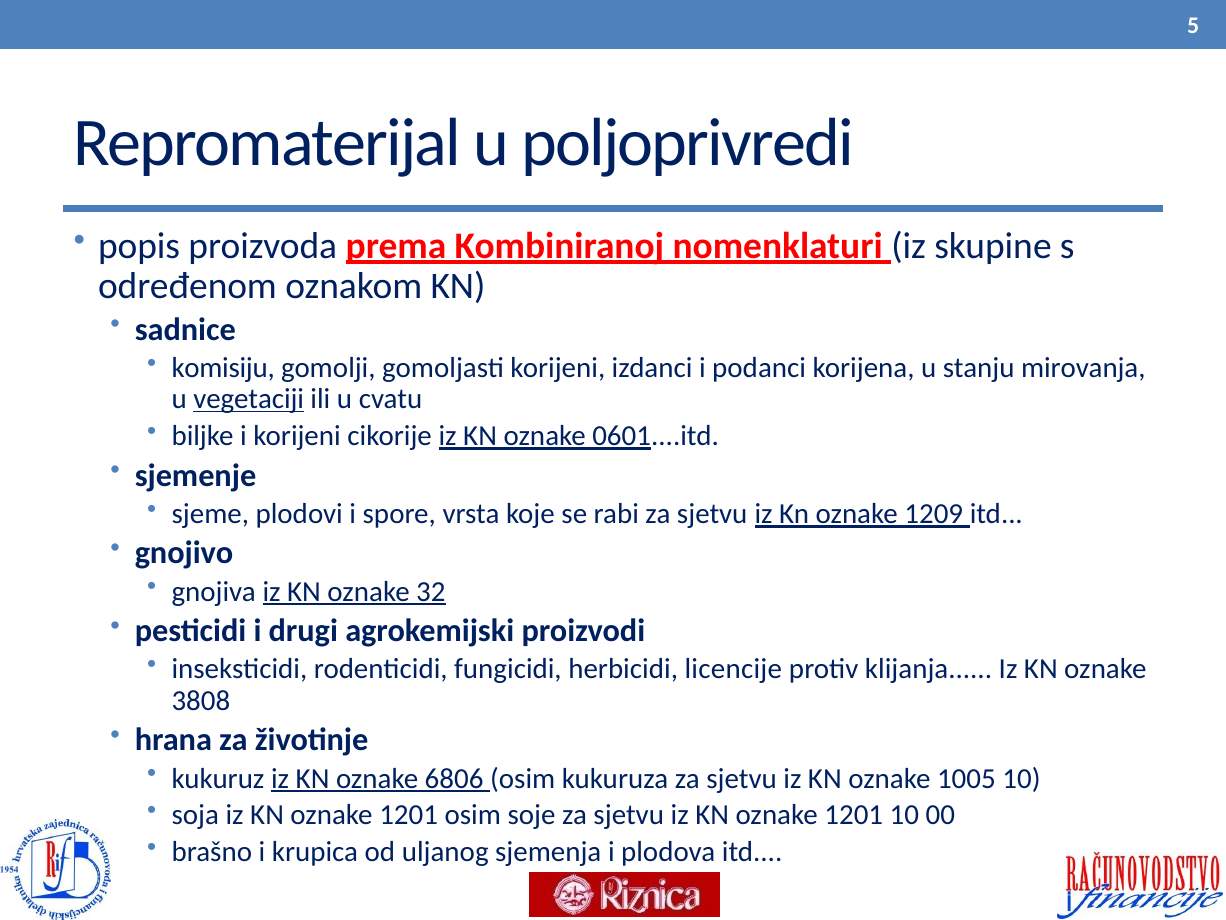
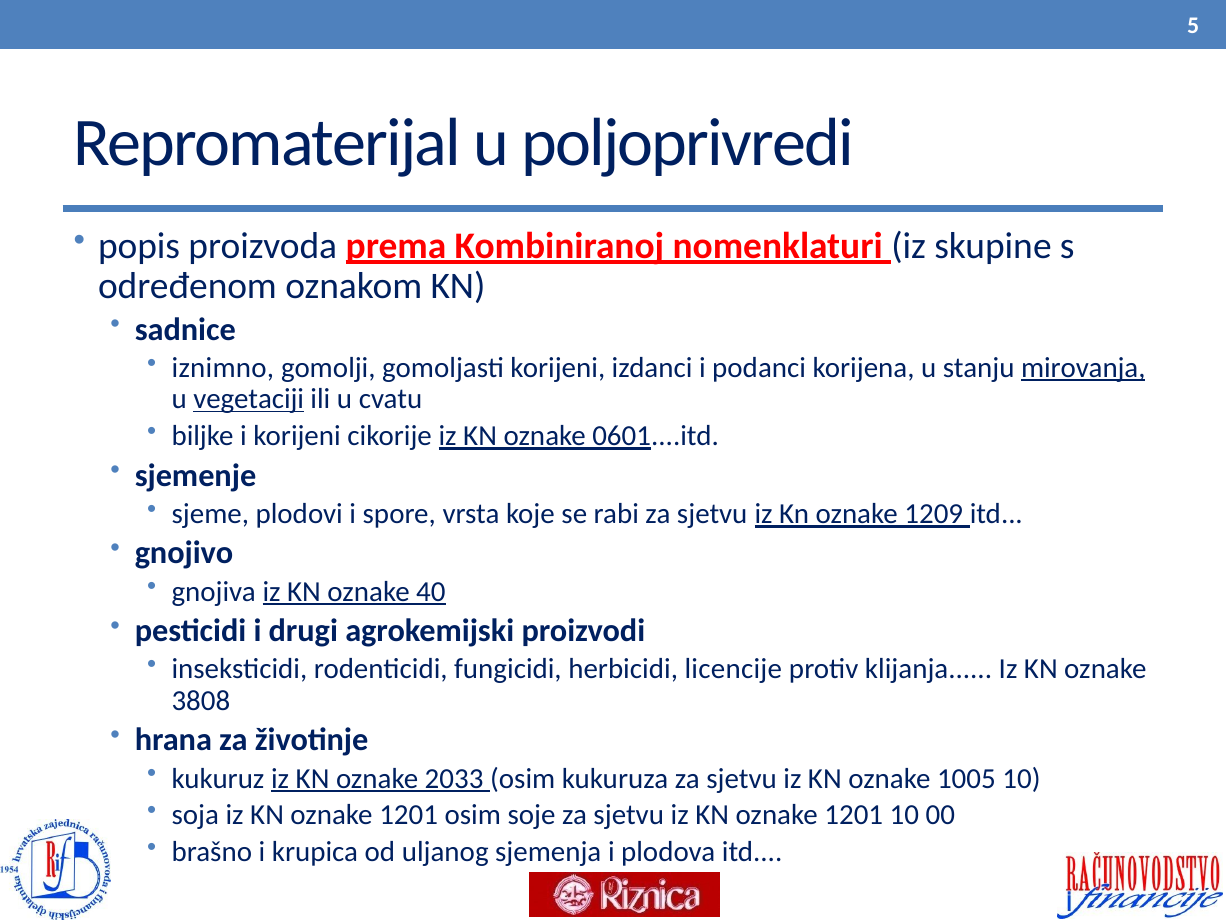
komisiju: komisiju -> iznimno
mirovanja underline: none -> present
32: 32 -> 40
6806: 6806 -> 2033
